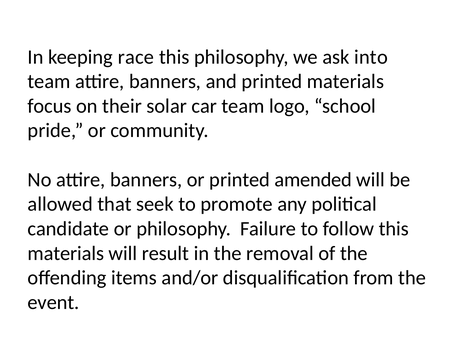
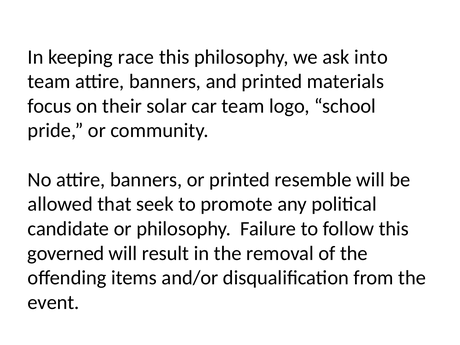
amended: amended -> resemble
materials at (66, 253): materials -> governed
